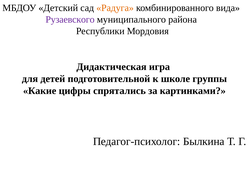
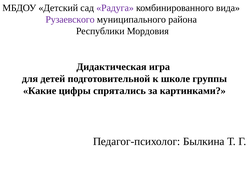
Радуга colour: orange -> purple
